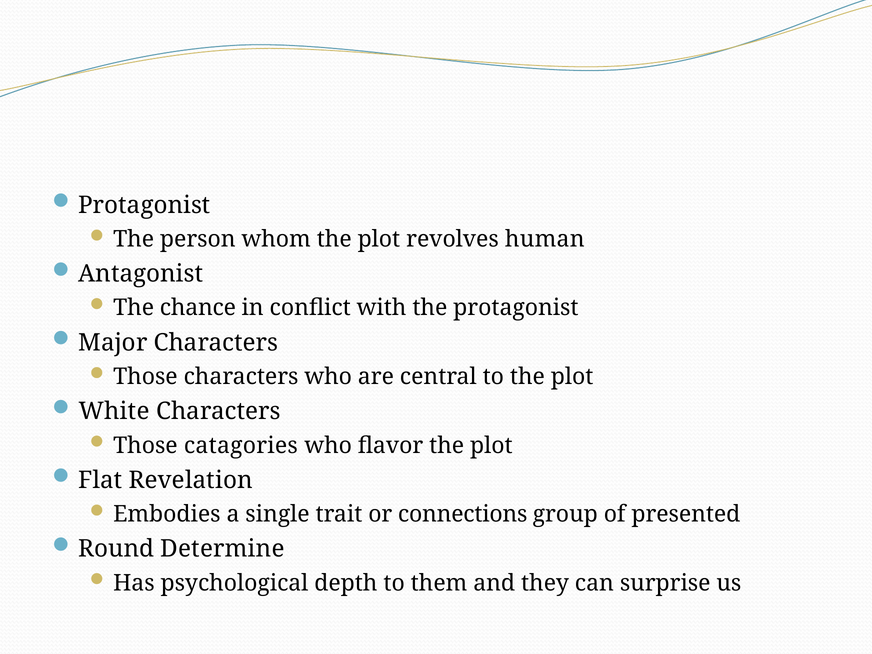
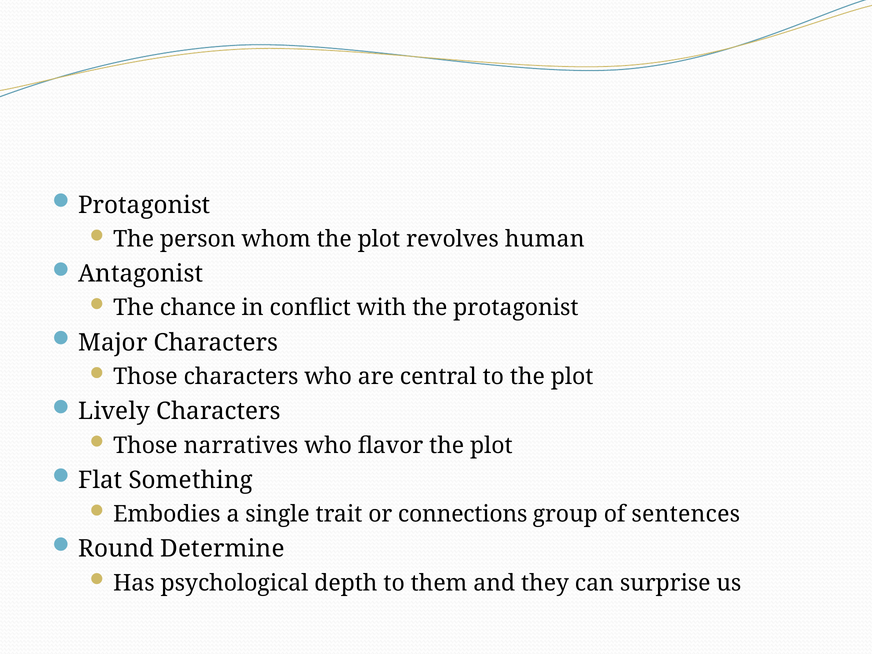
White: White -> Lively
catagories: catagories -> narratives
Revelation: Revelation -> Something
presented: presented -> sentences
